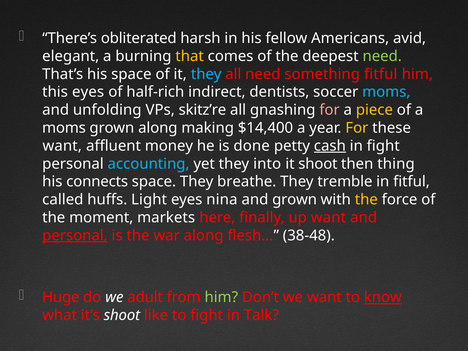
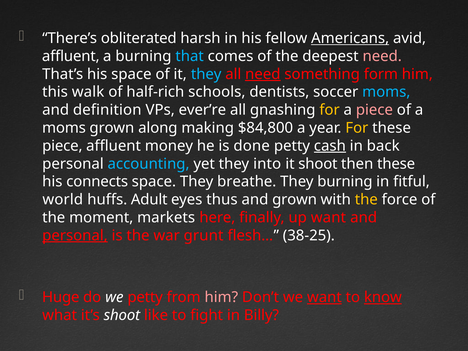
Americans underline: none -> present
elegant at (71, 56): elegant -> affluent
that colour: yellow -> light blue
need at (382, 56) colour: light green -> pink
need at (263, 74) underline: none -> present
something fitful: fitful -> form
this eyes: eyes -> walk
indirect: indirect -> schools
unfolding: unfolding -> definition
skitz’re: skitz’re -> ever’re
for at (330, 110) colour: pink -> yellow
piece at (374, 110) colour: yellow -> pink
$14,400: $14,400 -> $84,800
want at (62, 146): want -> piece
in fight: fight -> back
then thing: thing -> these
They tremble: tremble -> burning
called: called -> world
Light: Light -> Adult
nina: nina -> thus
war along: along -> grunt
38-48: 38-48 -> 38-25
we adult: adult -> petty
him at (221, 297) colour: light green -> pink
want at (324, 297) underline: none -> present
Talk: Talk -> Billy
